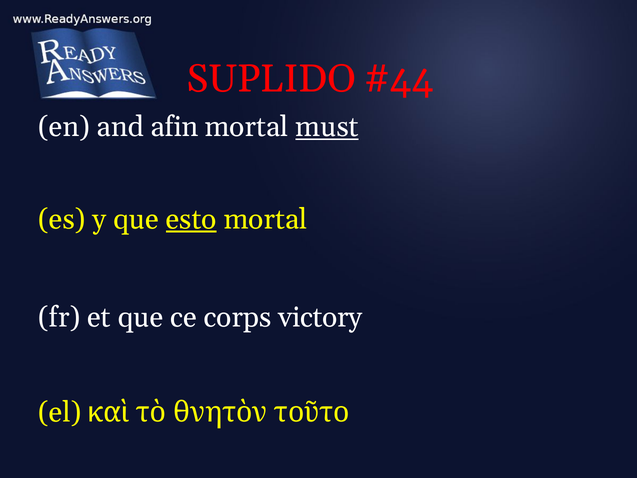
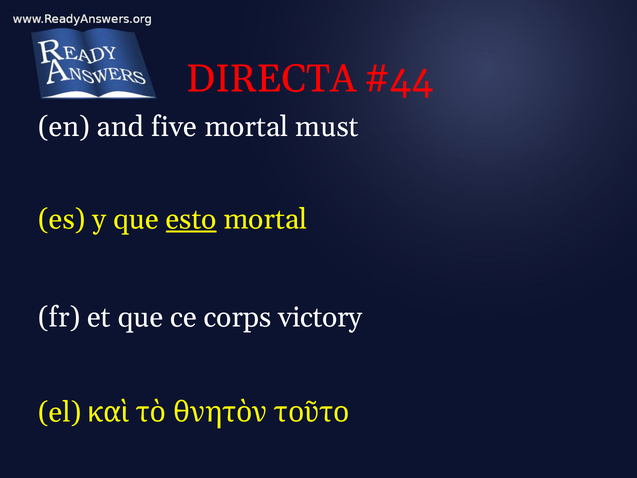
SUPLIDO: SUPLIDO -> DIRECTA
afin: afin -> five
must underline: present -> none
